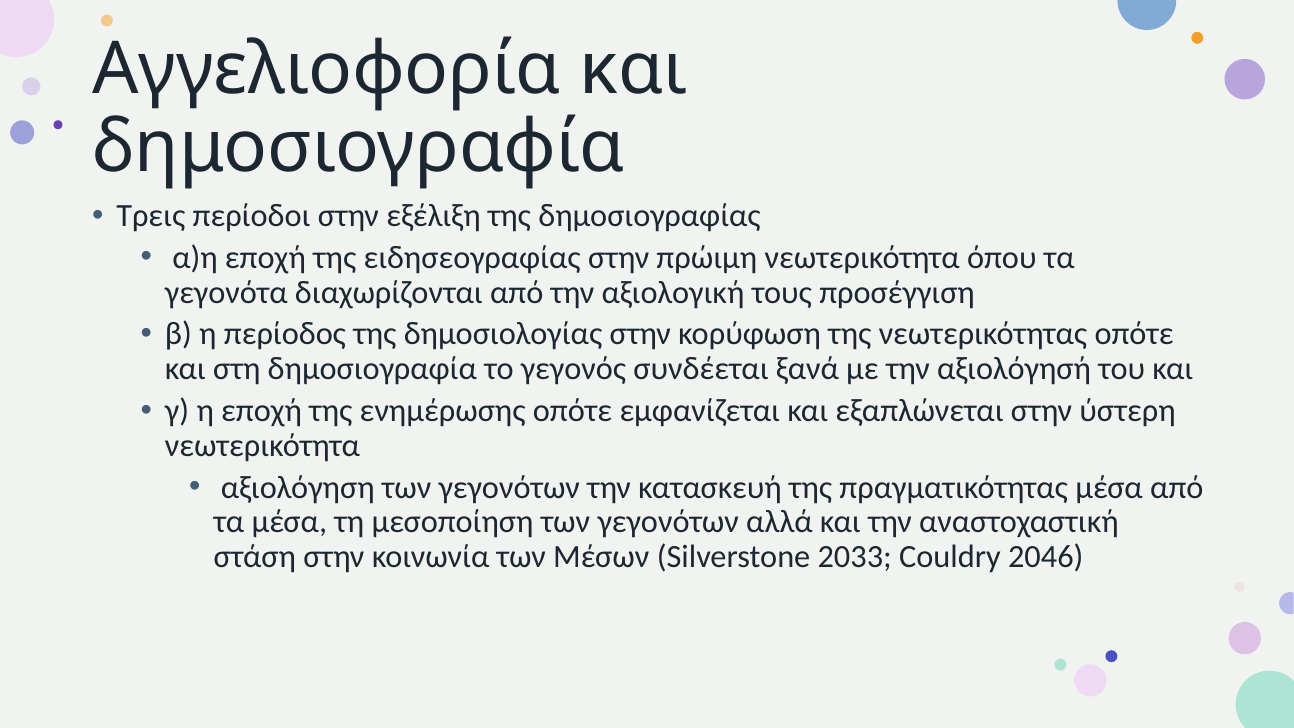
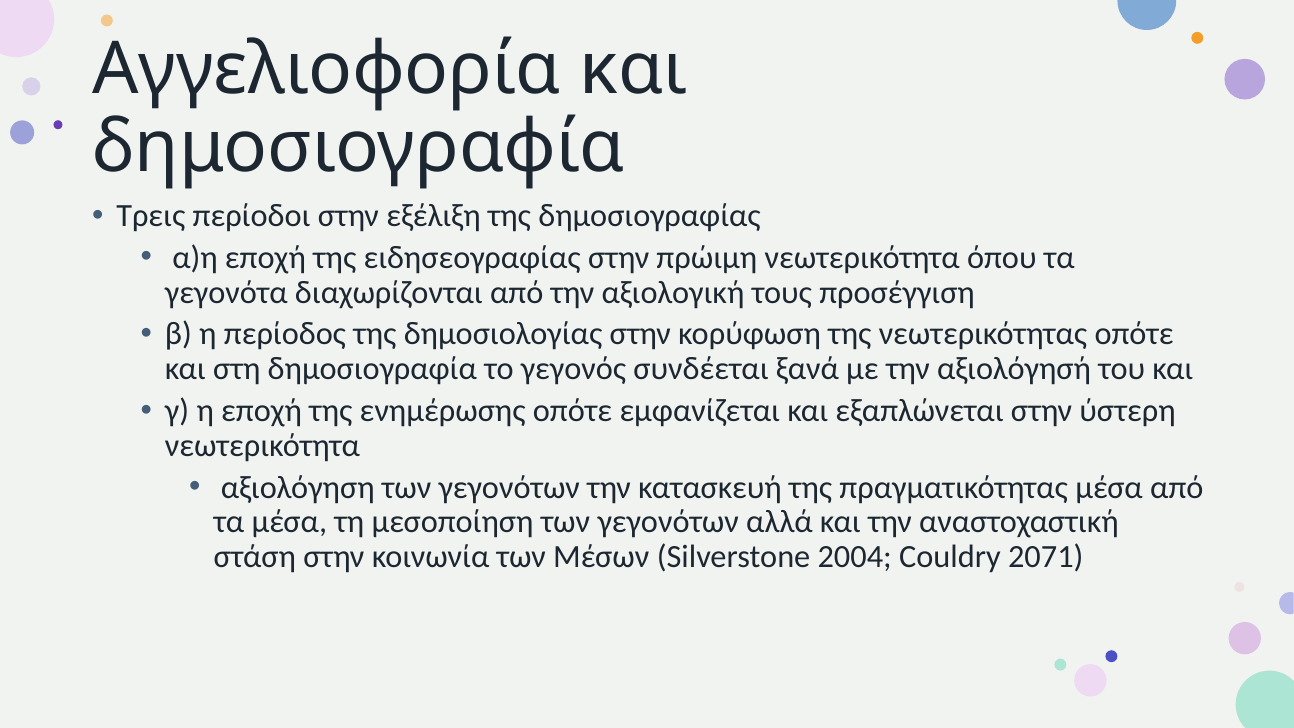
2033: 2033 -> 2004
2046: 2046 -> 2071
